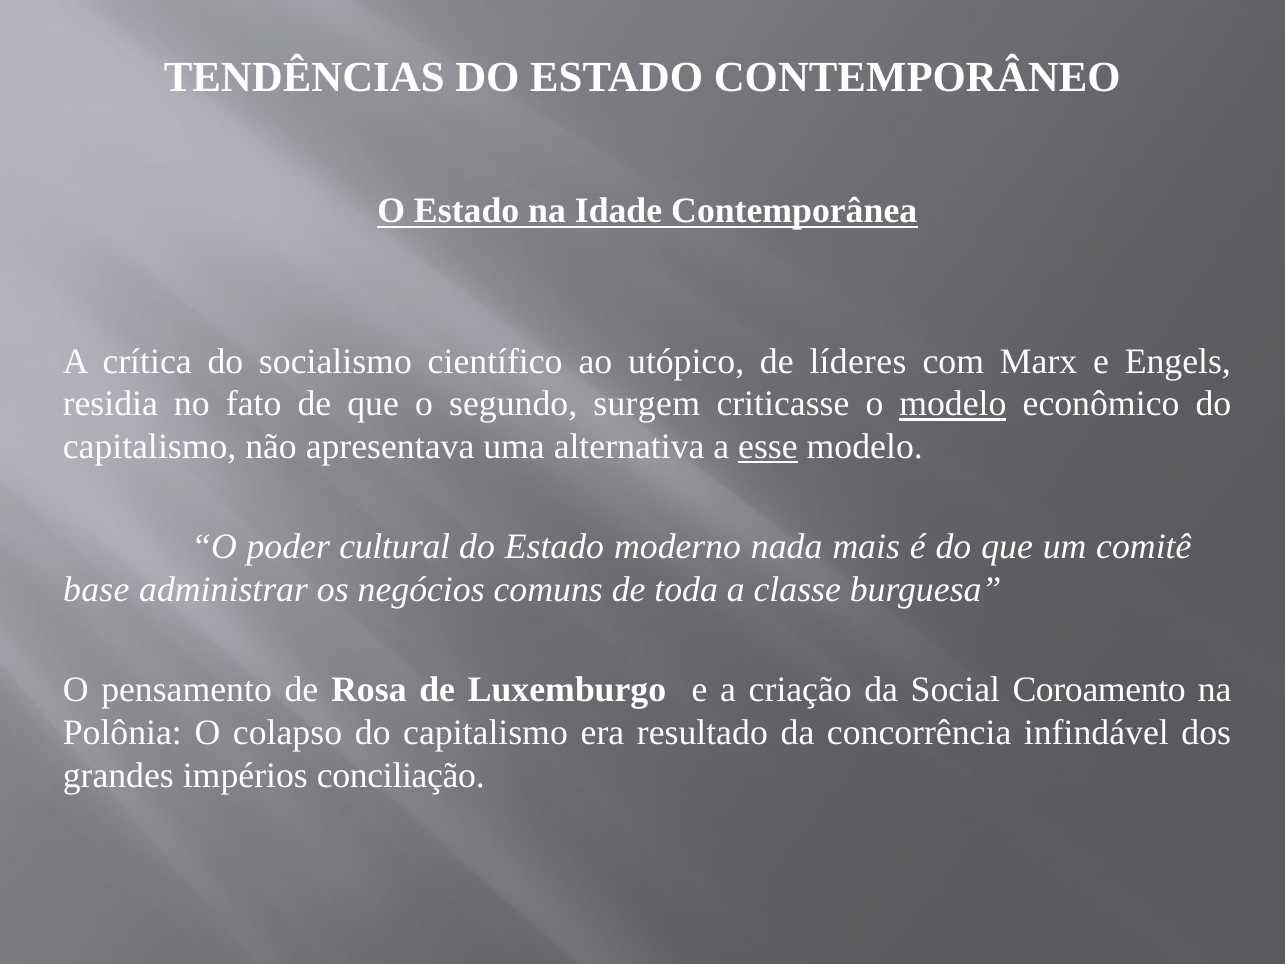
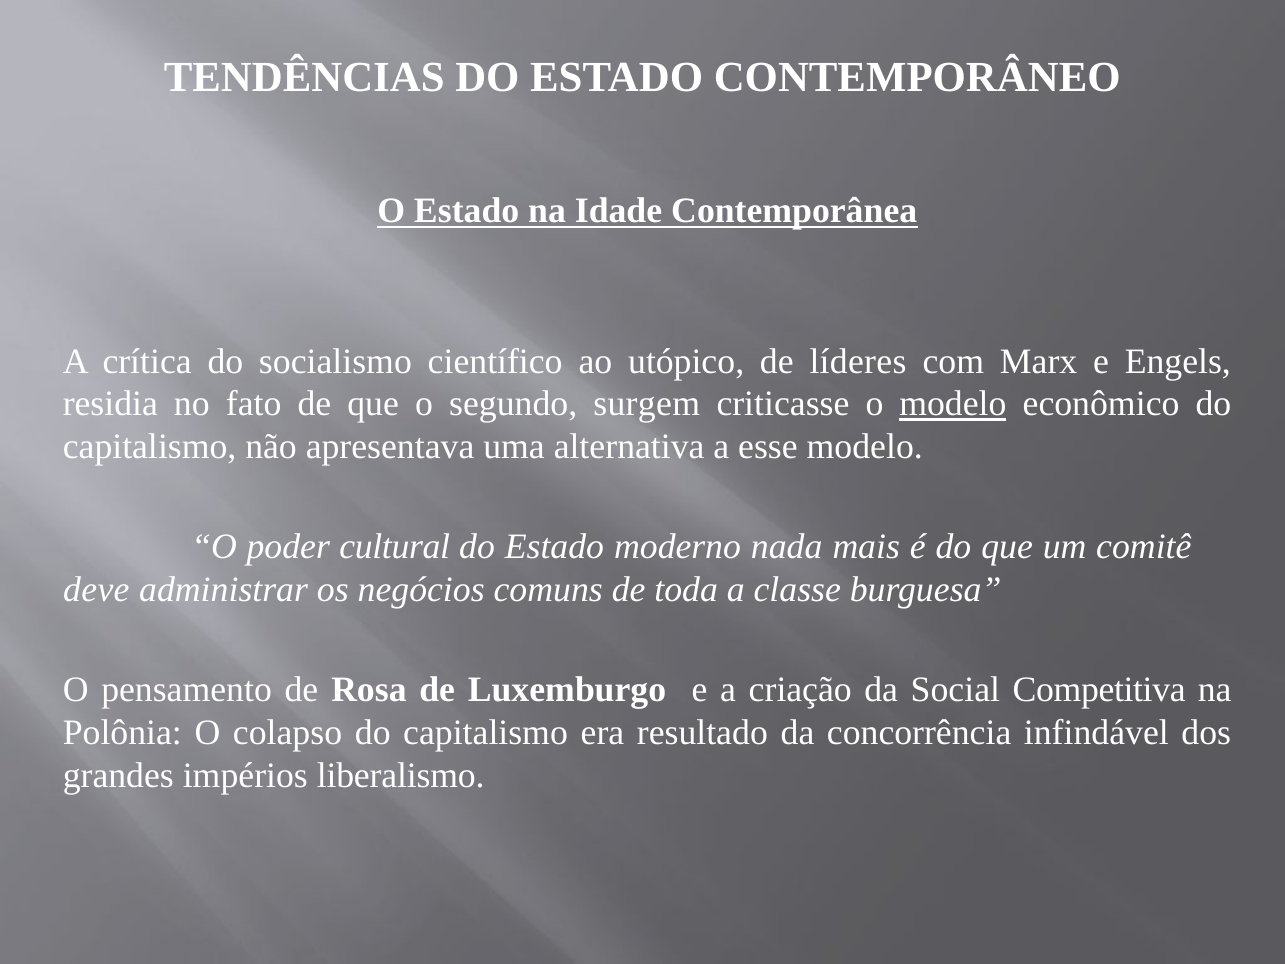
esse underline: present -> none
base: base -> deve
Coroamento: Coroamento -> Competitiva
conciliação: conciliação -> liberalismo
